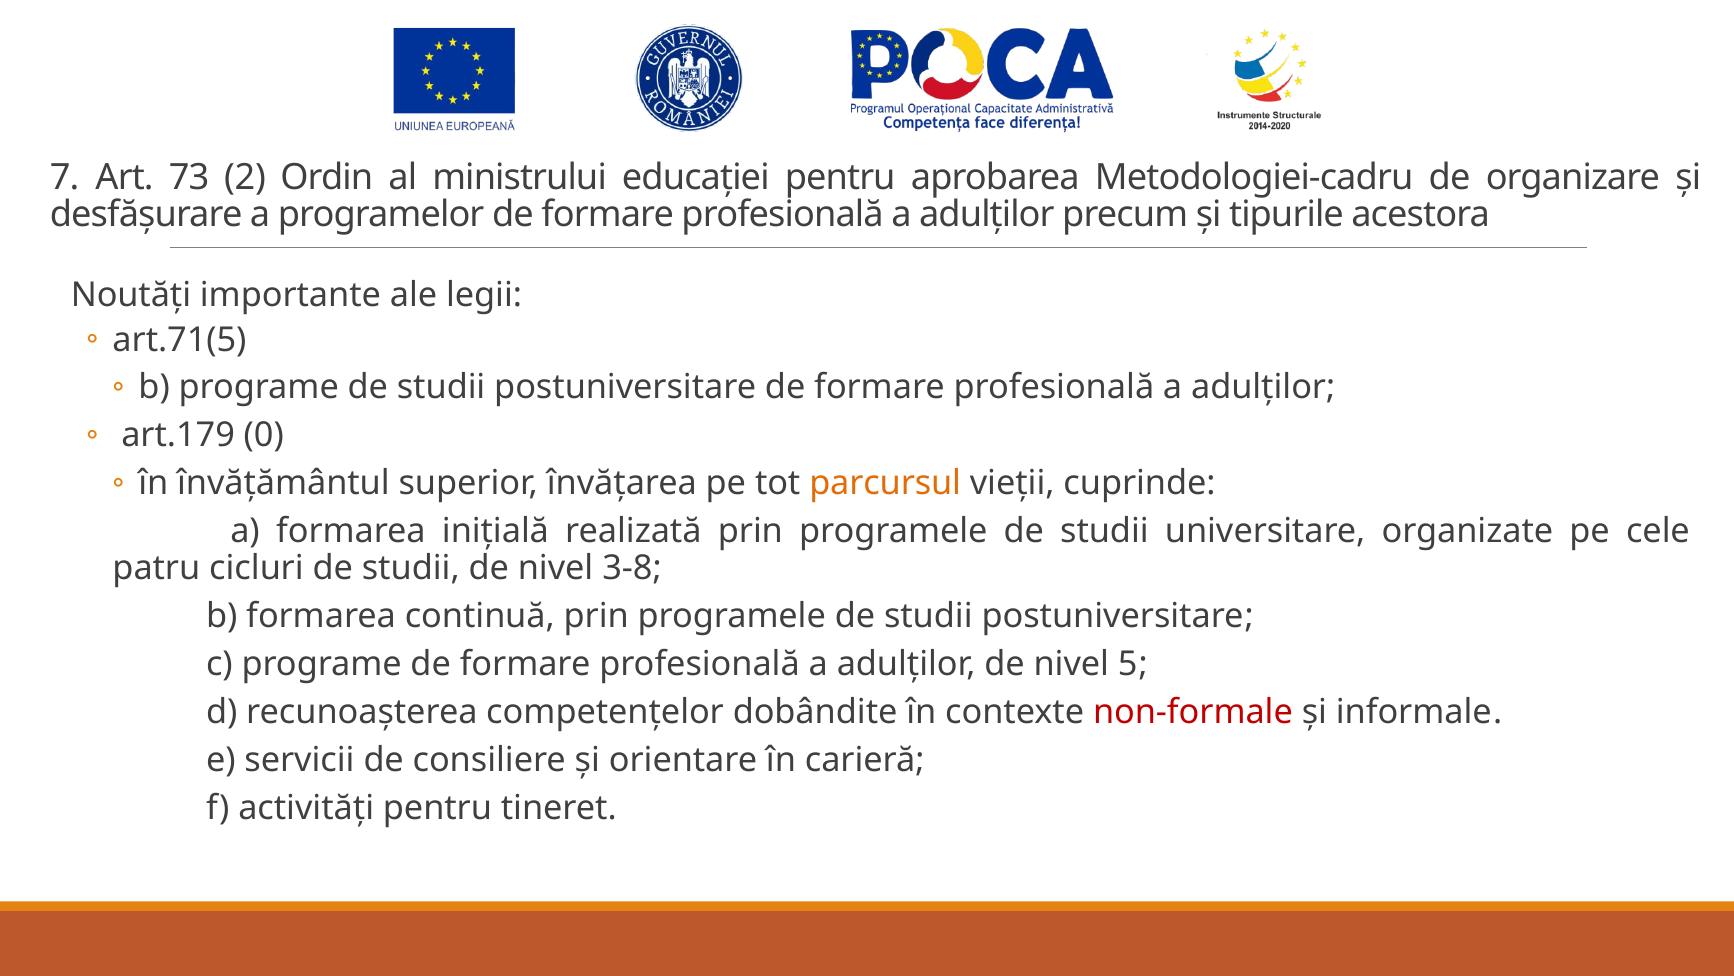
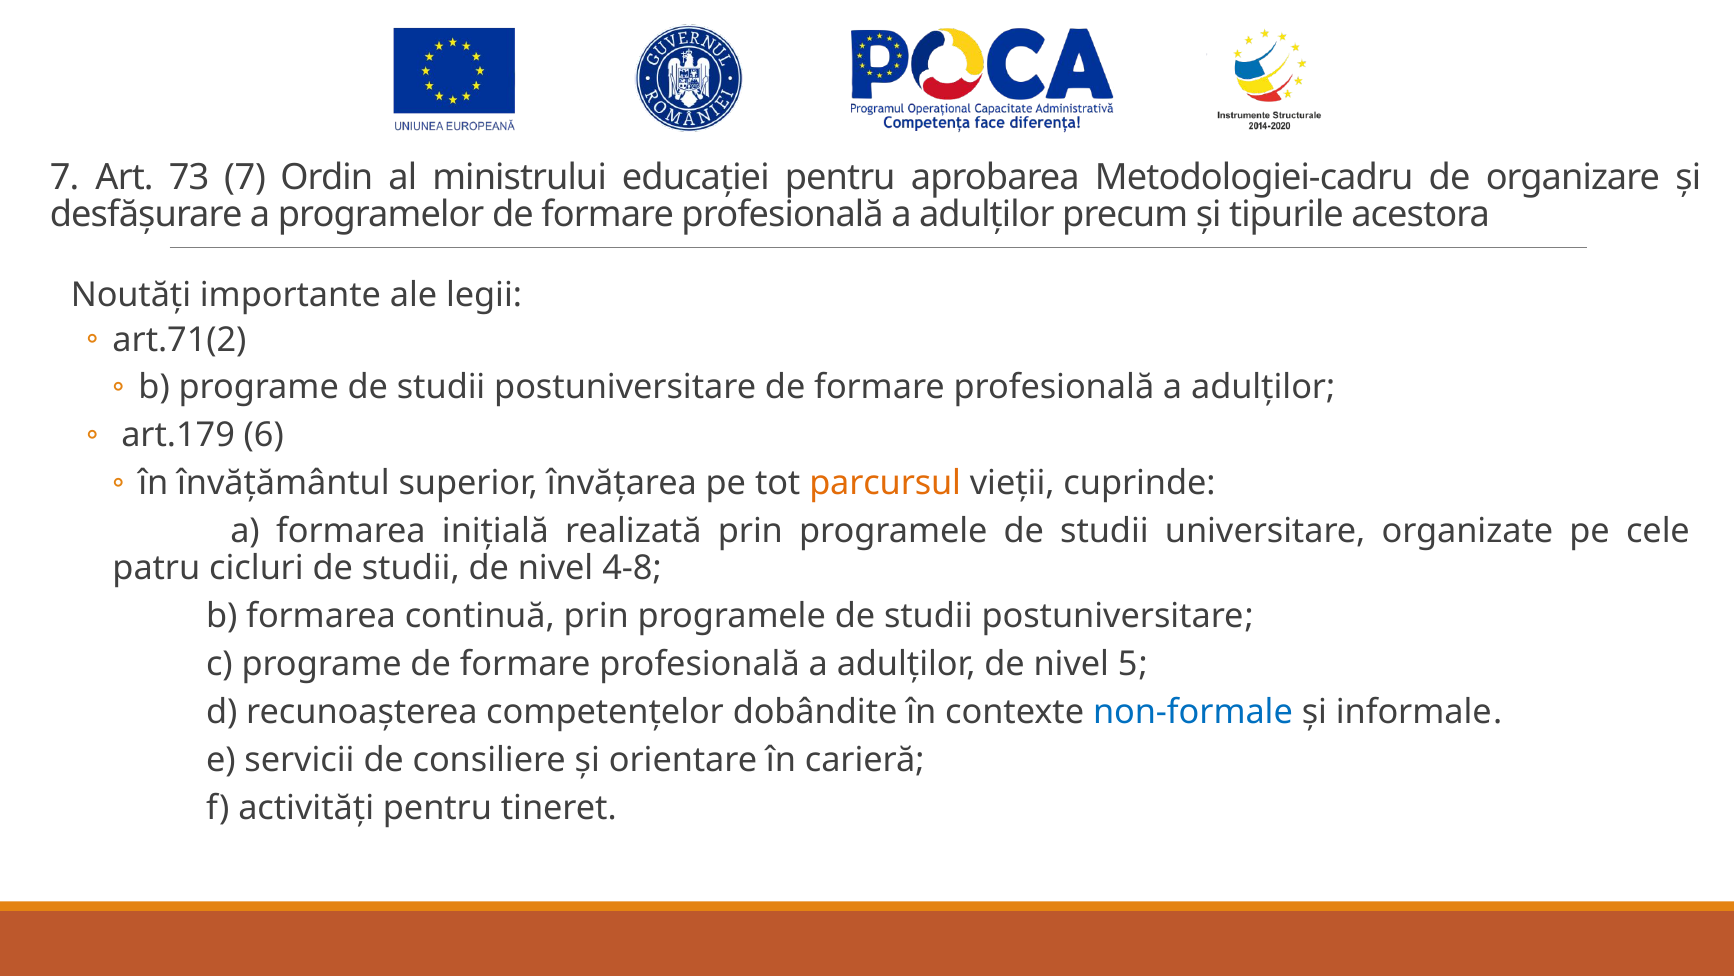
73 2: 2 -> 7
art.71(5: art.71(5 -> art.71(2
0: 0 -> 6
3-8: 3-8 -> 4-8
non-formale colour: red -> blue
